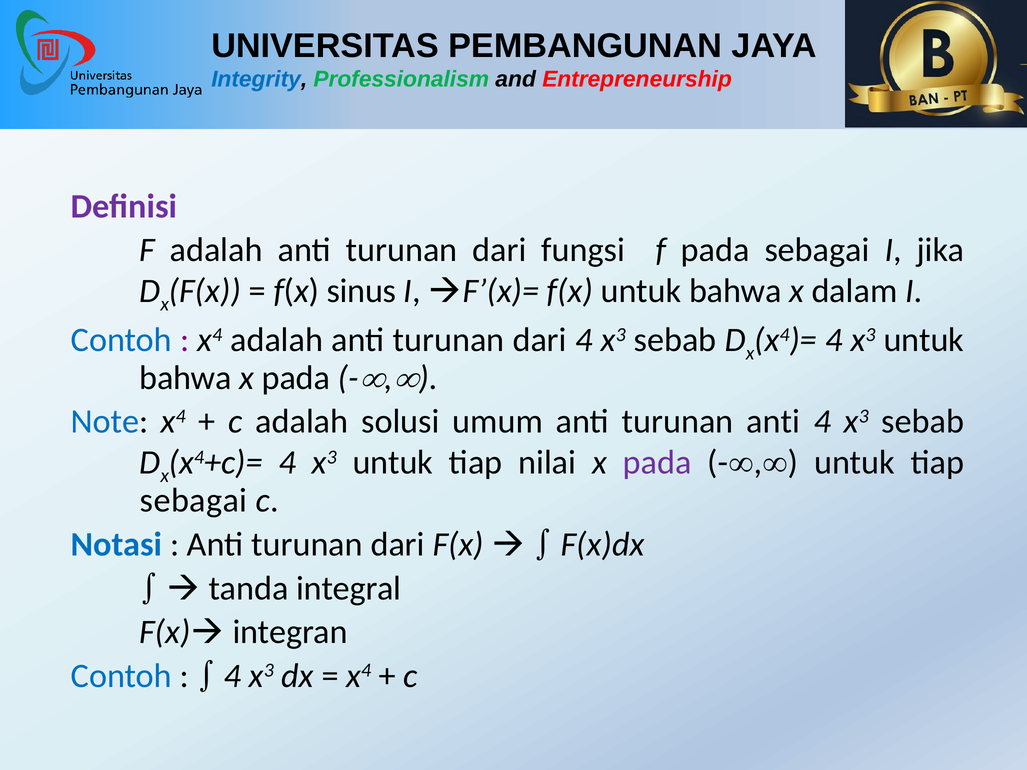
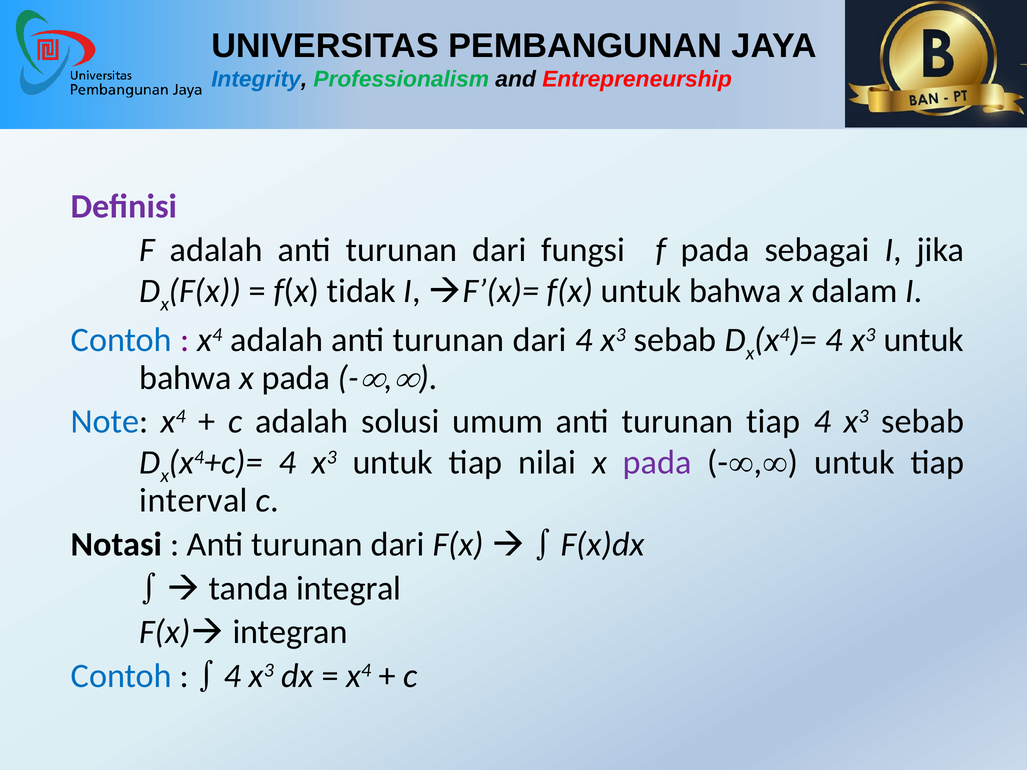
sinus: sinus -> tidak
turunan anti: anti -> tiap
sebagai at (194, 501): sebagai -> interval
Notasi colour: blue -> black
